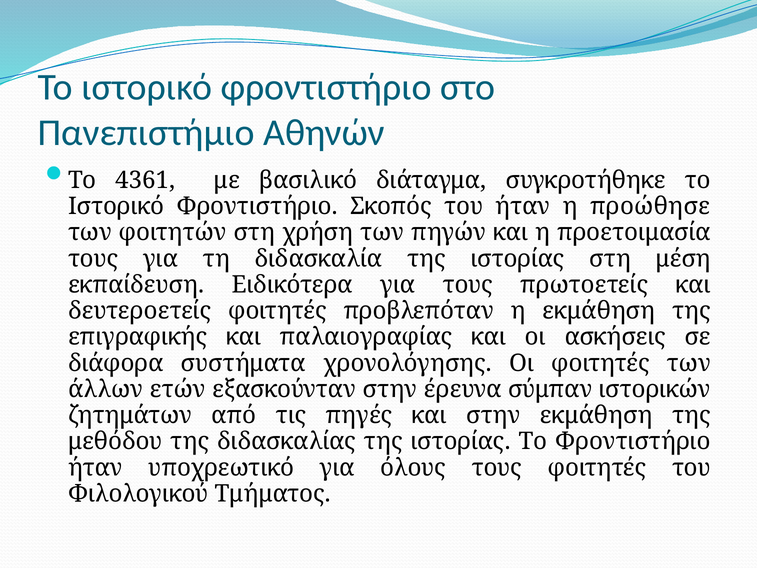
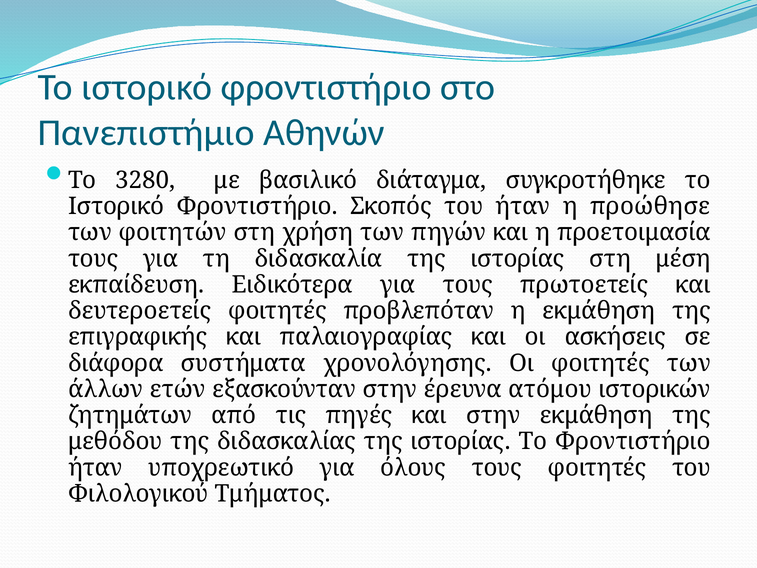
4361: 4361 -> 3280
σύμπαν: σύμπαν -> ατόμου
